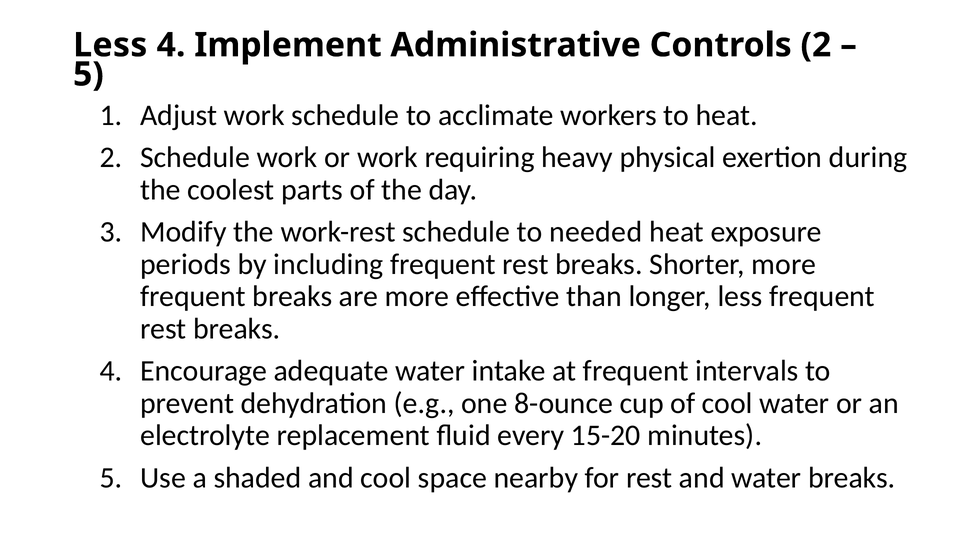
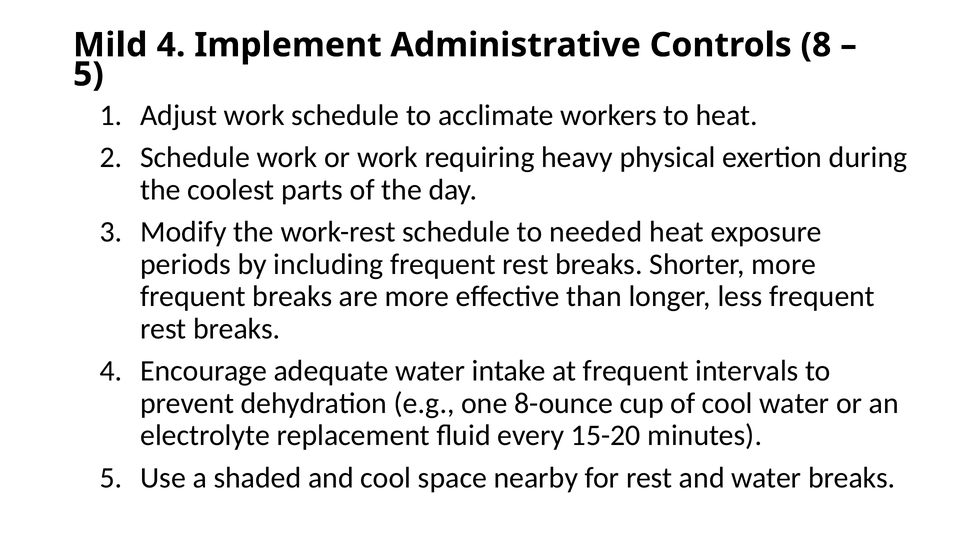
Less at (110, 45): Less -> Mild
Controls 2: 2 -> 8
